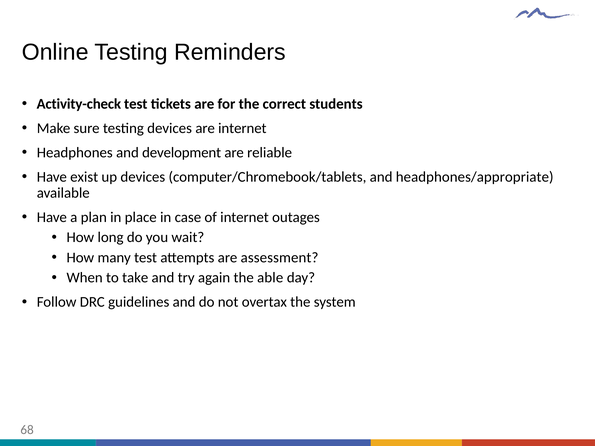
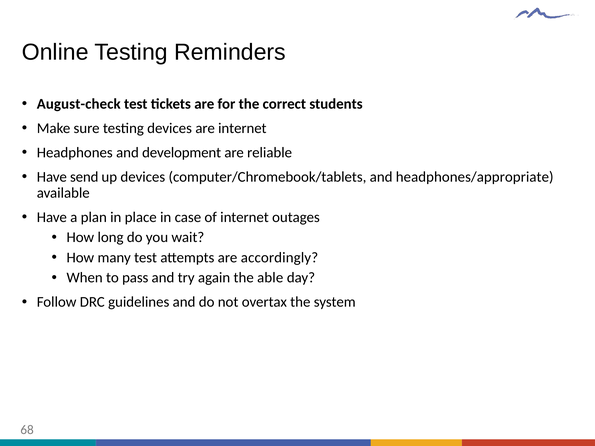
Activity-check: Activity-check -> August-check
exist: exist -> send
assessment: assessment -> accordingly
take: take -> pass
